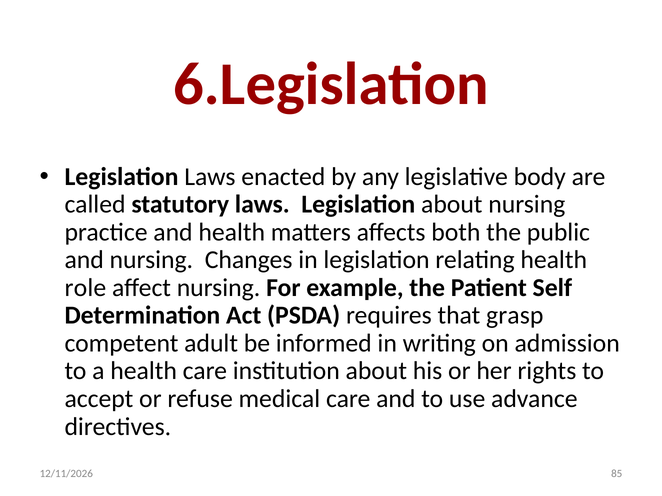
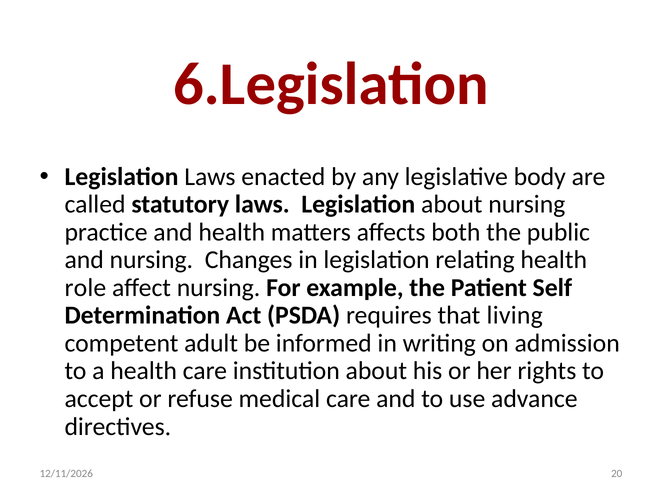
grasp: grasp -> living
85: 85 -> 20
